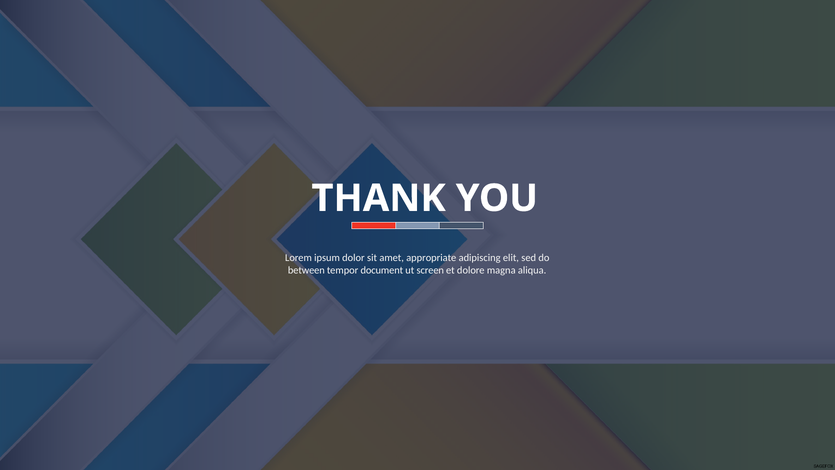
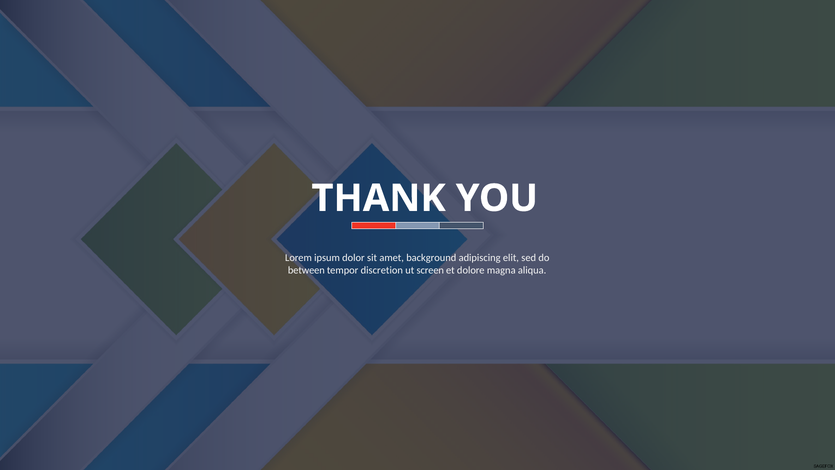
appropriate: appropriate -> background
document: document -> discretion
